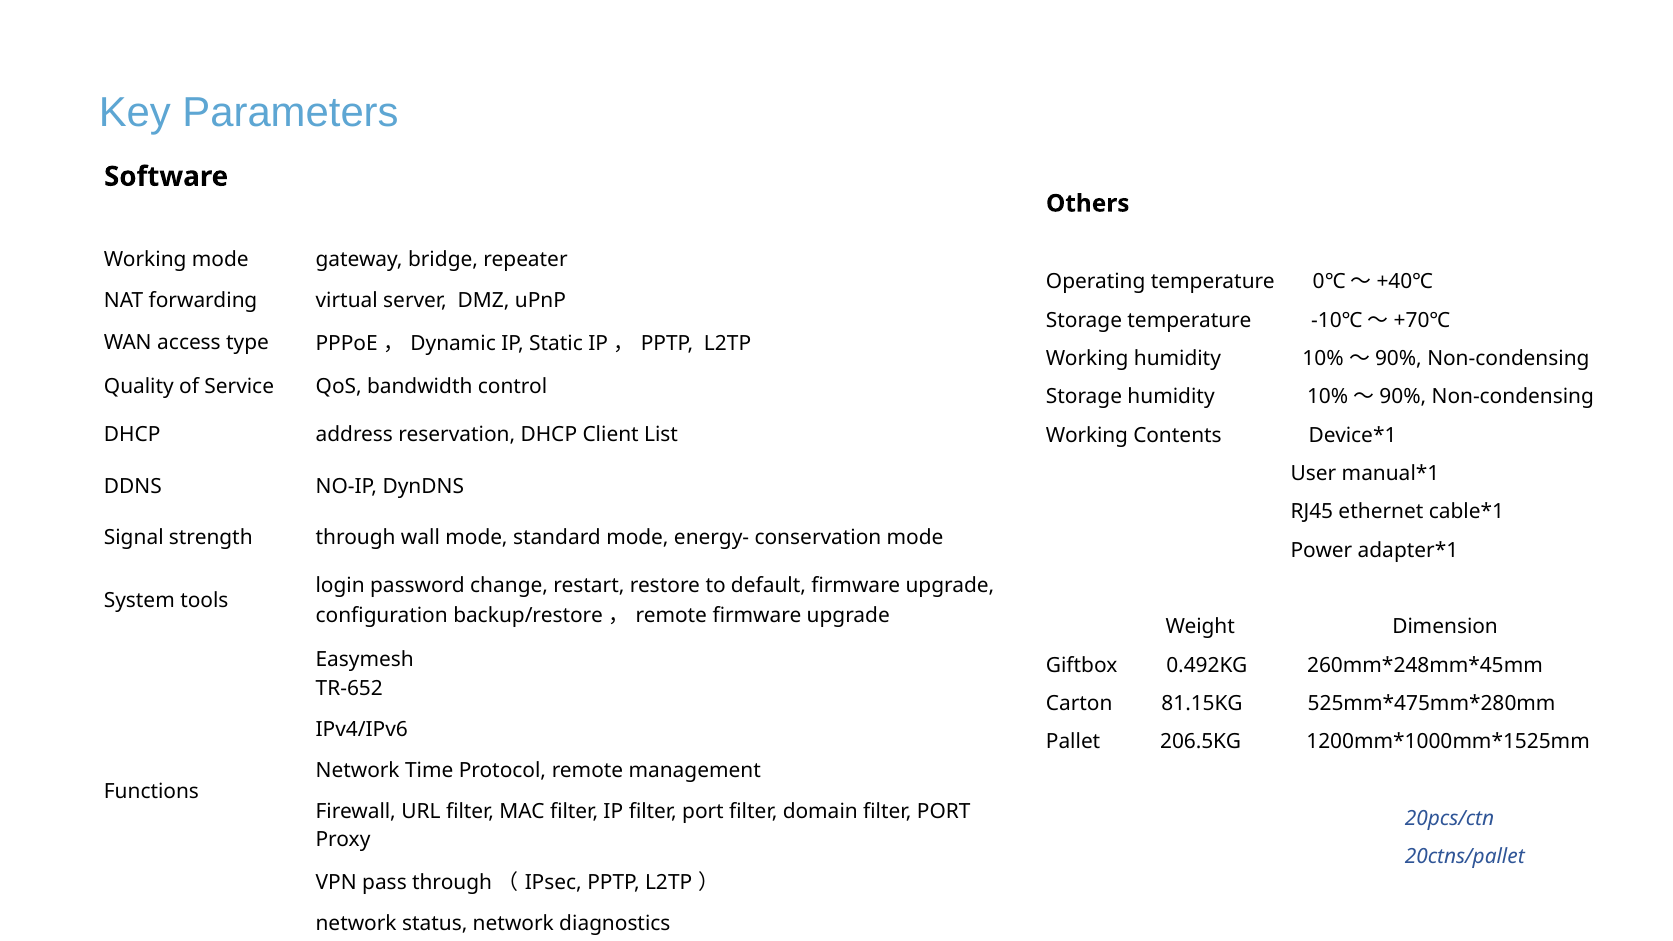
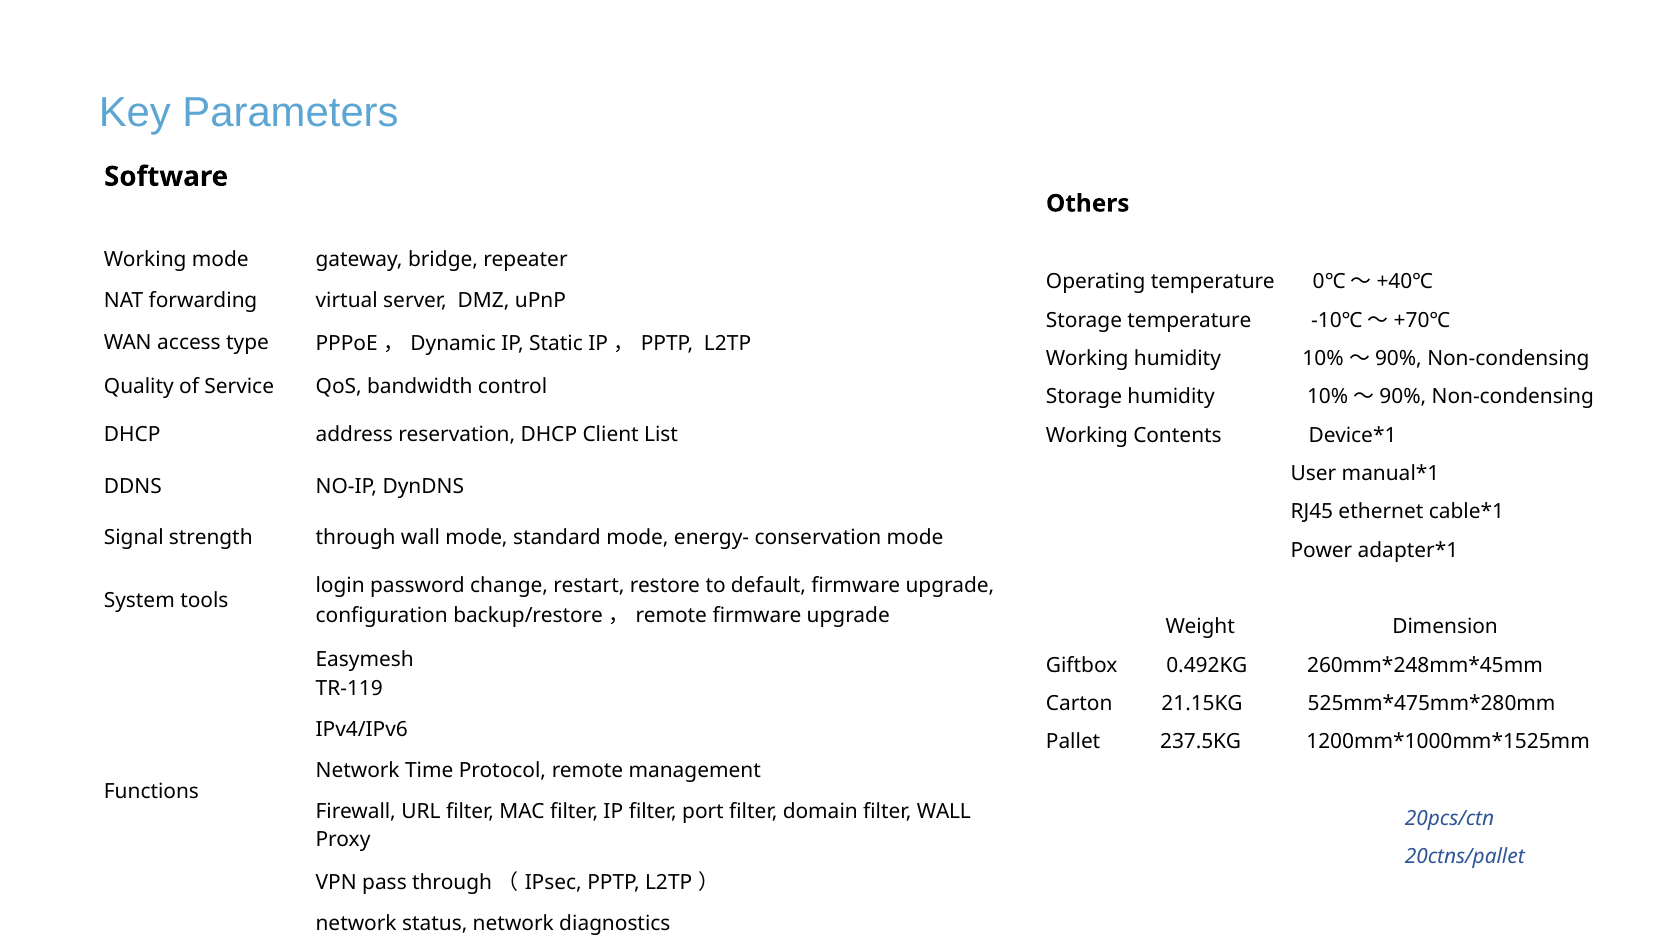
TR-652: TR-652 -> TR-119
81.15KG: 81.15KG -> 21.15KG
206.5KG: 206.5KG -> 237.5KG
domain filter PORT: PORT -> WALL
